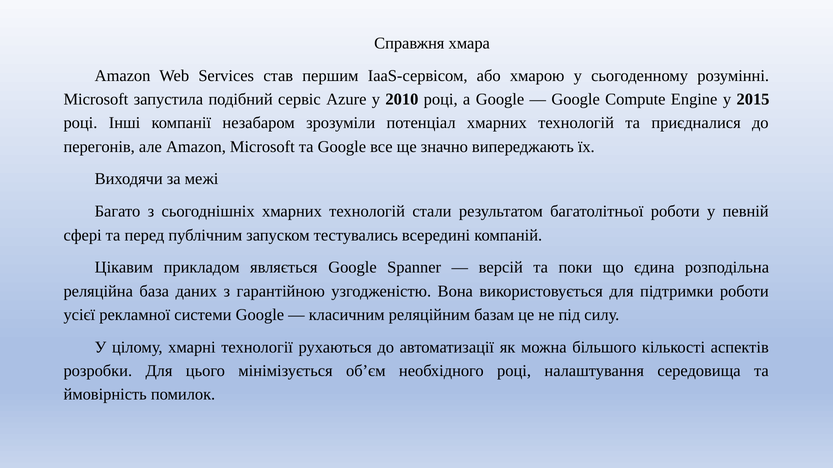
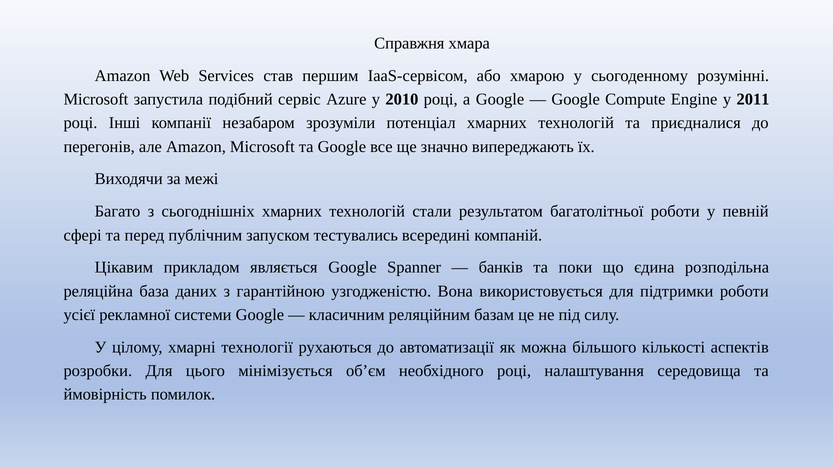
2015: 2015 -> 2011
версій: версій -> банків
